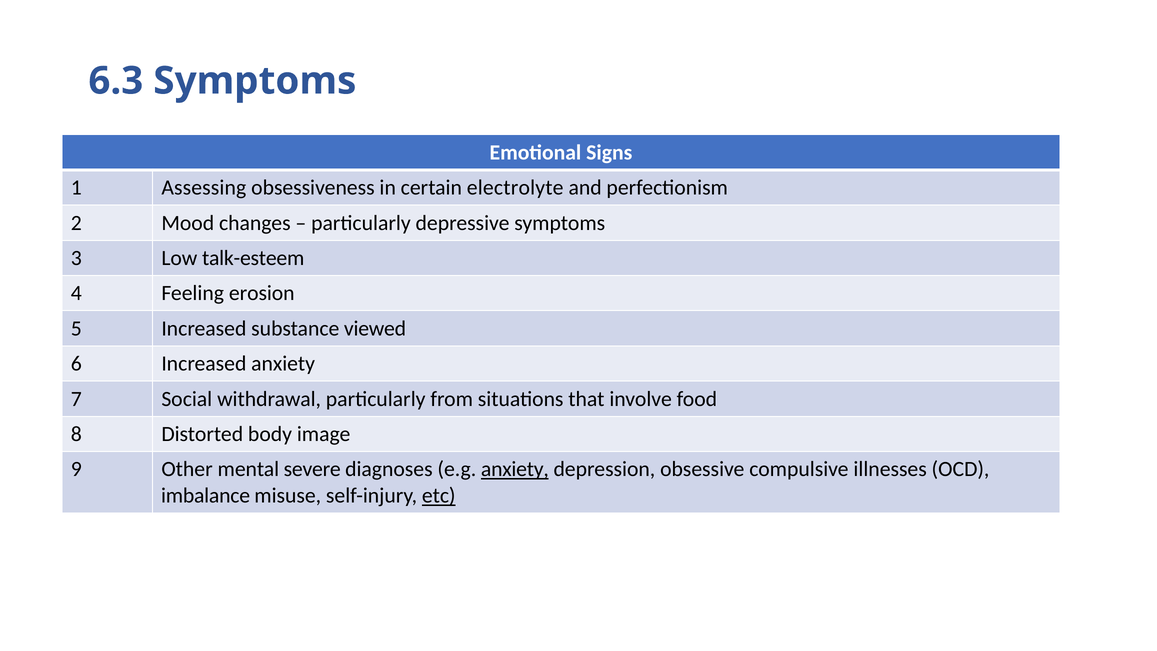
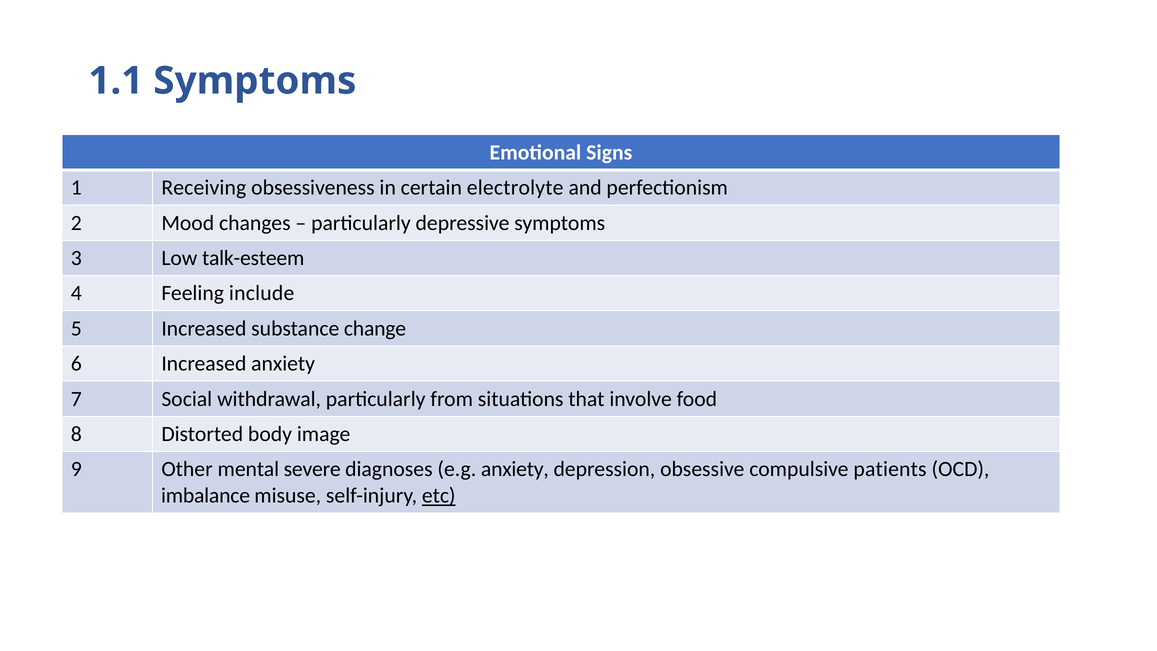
6.3: 6.3 -> 1.1
Assessing: Assessing -> Receiving
erosion: erosion -> include
viewed: viewed -> change
anxiety at (515, 469) underline: present -> none
illnesses: illnesses -> patients
